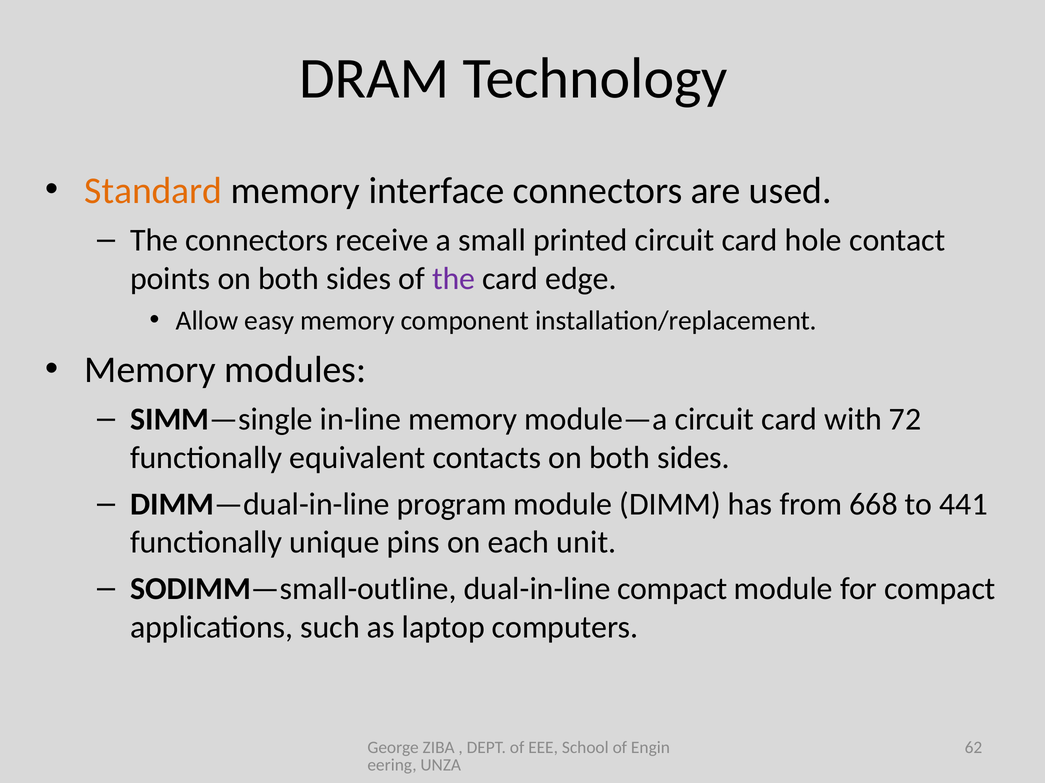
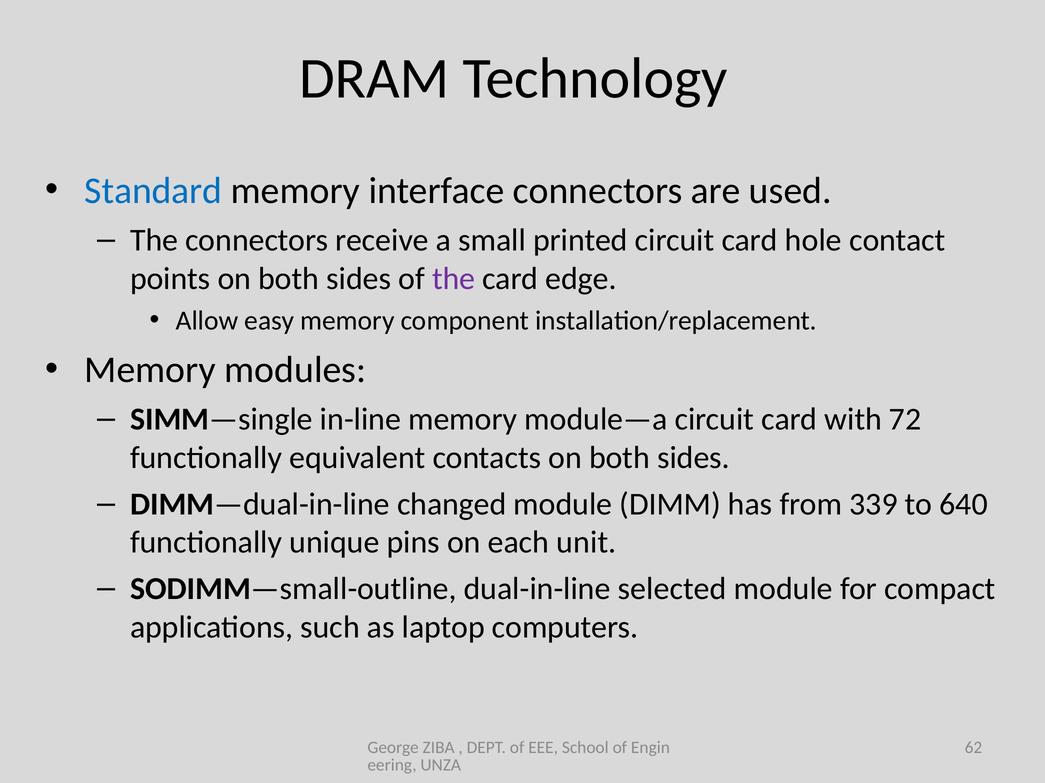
Standard colour: orange -> blue
program: program -> changed
668: 668 -> 339
441: 441 -> 640
dual-in-line compact: compact -> selected
